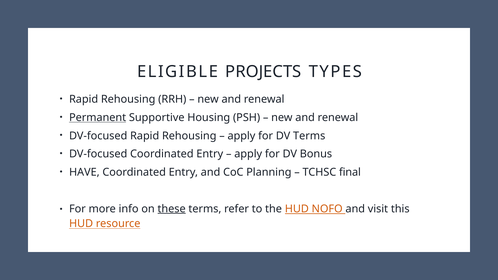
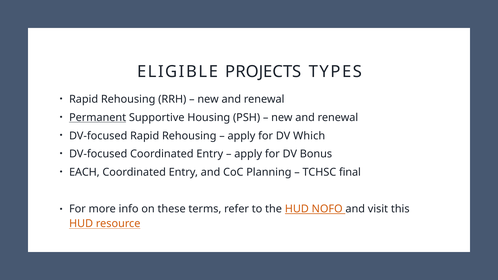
DV Terms: Terms -> Which
HAVE: HAVE -> EACH
these underline: present -> none
